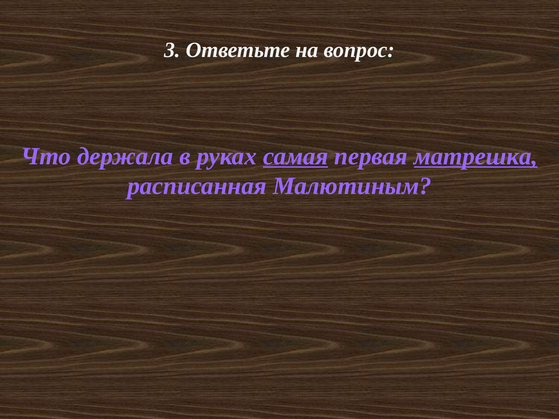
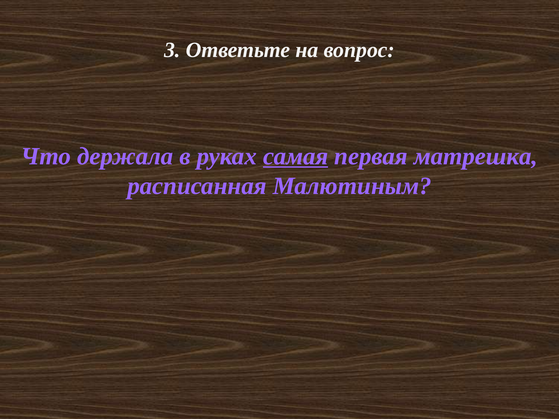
матрешка underline: present -> none
